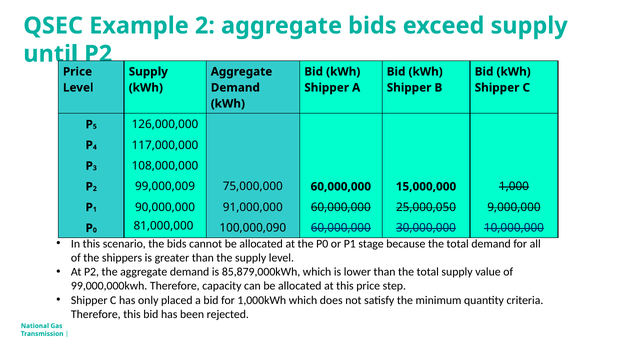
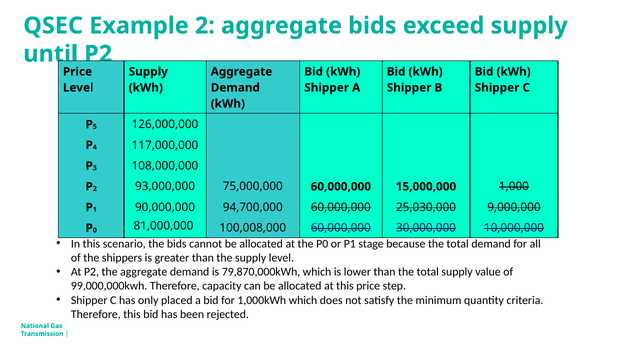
99,000,009: 99,000,009 -> 93,000,000
91,000,000: 91,000,000 -> 94,700,000
25,000,050: 25,000,050 -> 25,030,000
100,000,090: 100,000,090 -> 100,008,000
85,879,000kWh: 85,879,000kWh -> 79,870,000kWh
